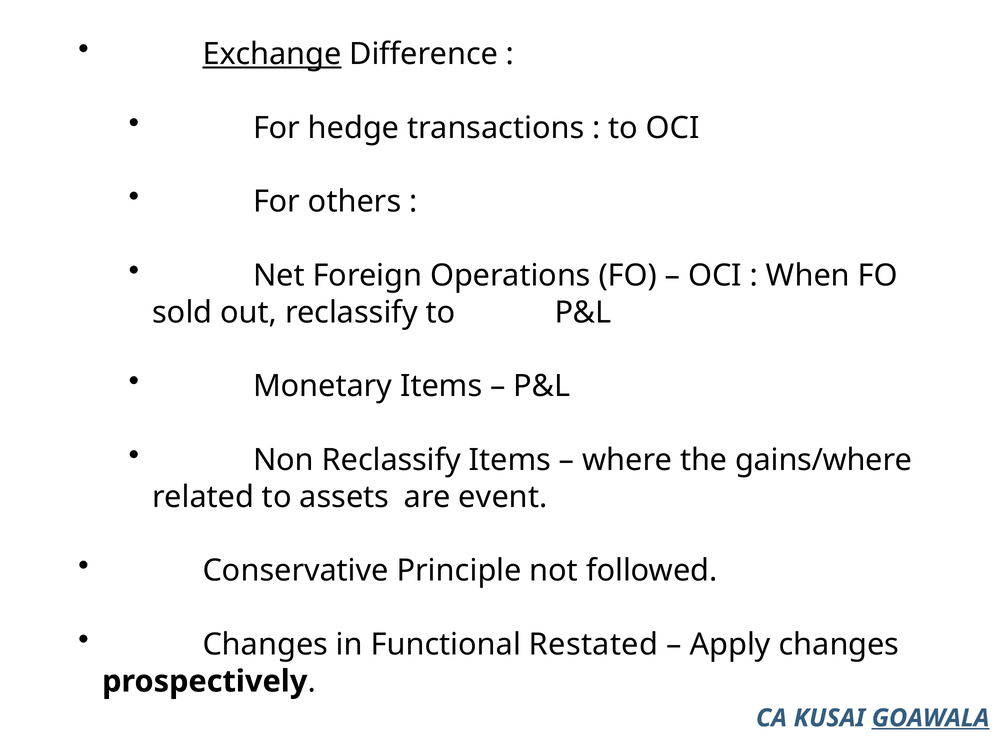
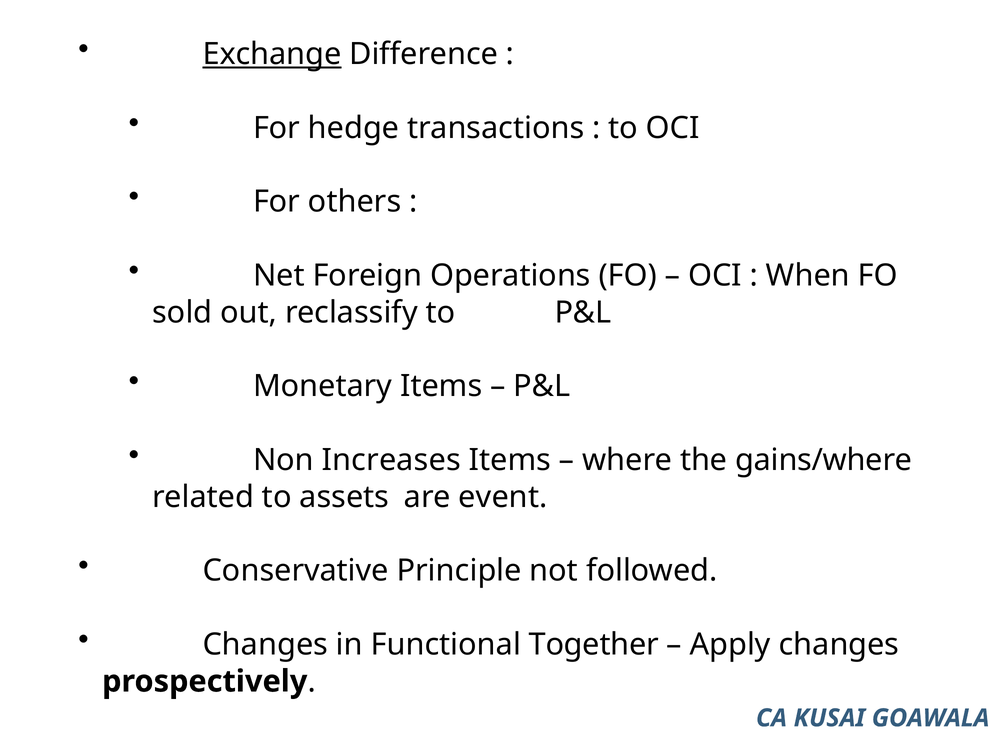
Non Reclassify: Reclassify -> Increases
Restated: Restated -> Together
GOAWALA underline: present -> none
